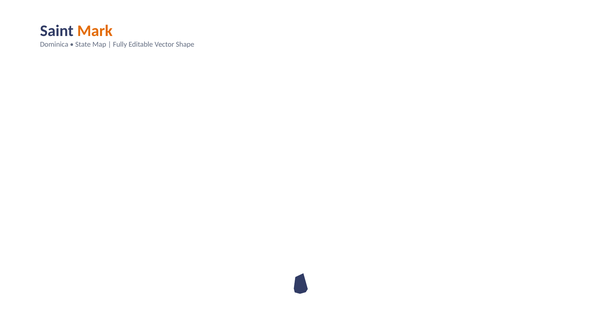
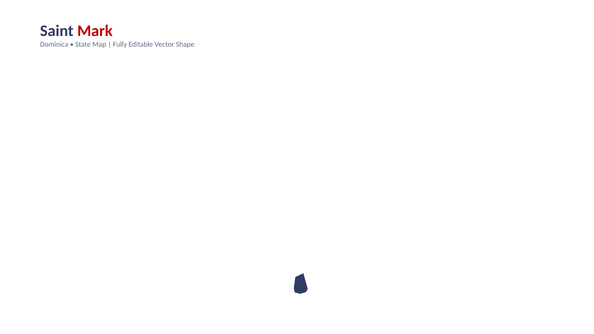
Mark colour: orange -> red
